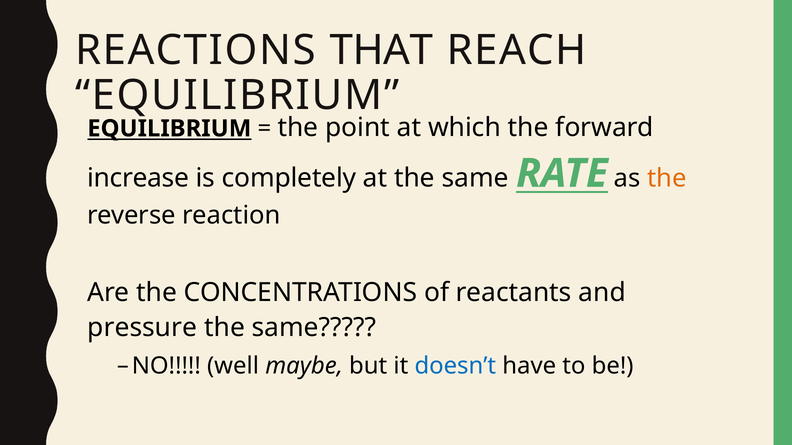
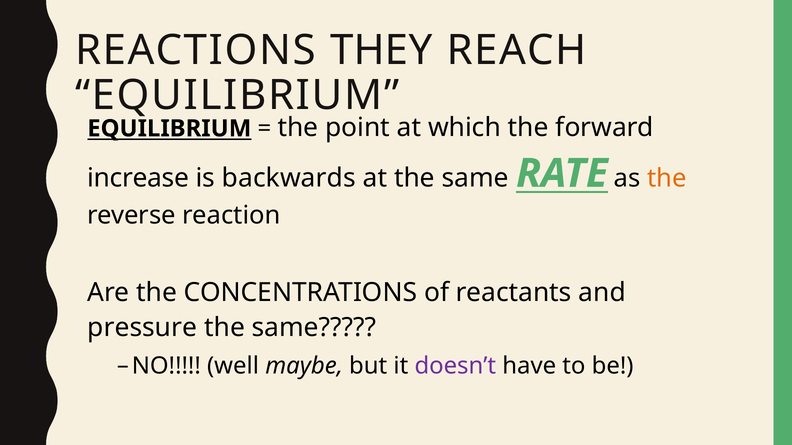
THAT: THAT -> THEY
completely: completely -> backwards
doesn’t colour: blue -> purple
